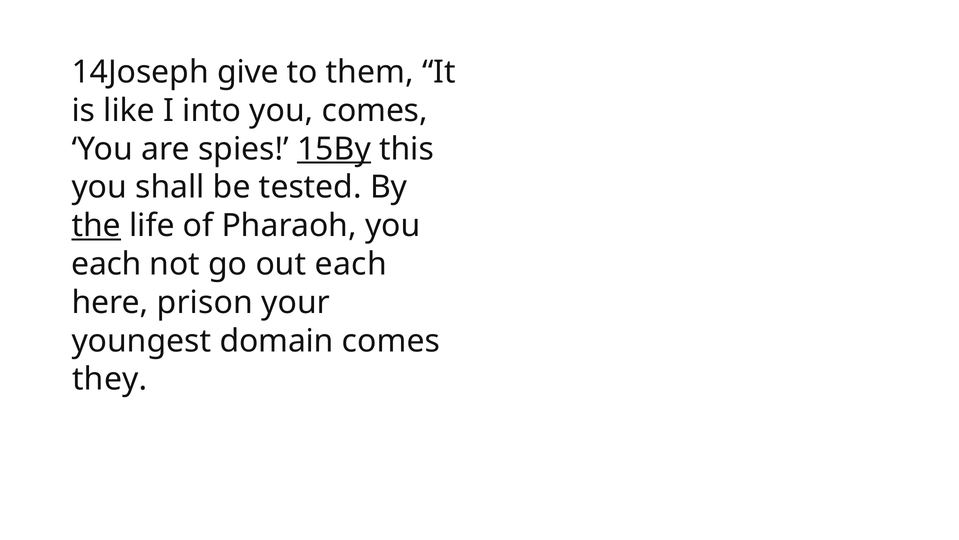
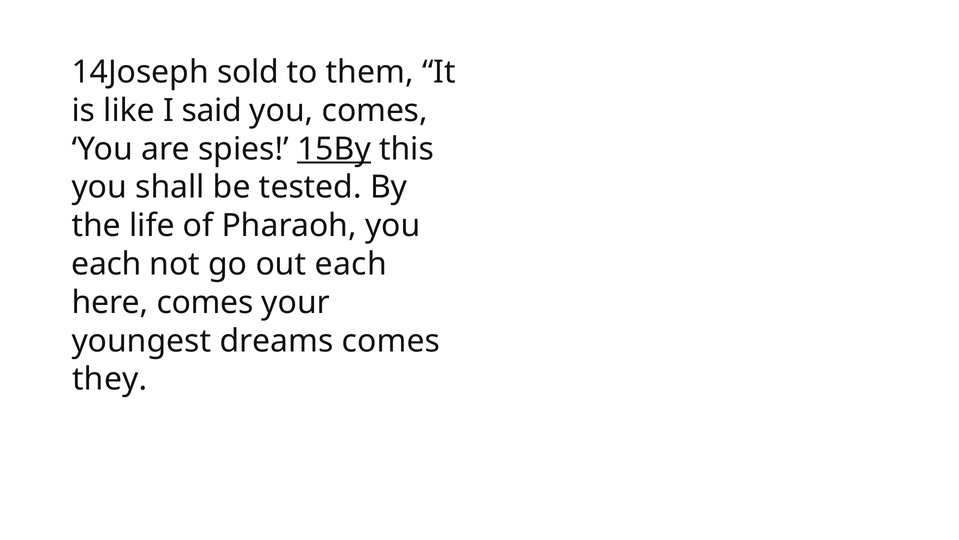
give: give -> sold
into: into -> said
the underline: present -> none
here prison: prison -> comes
domain: domain -> dreams
